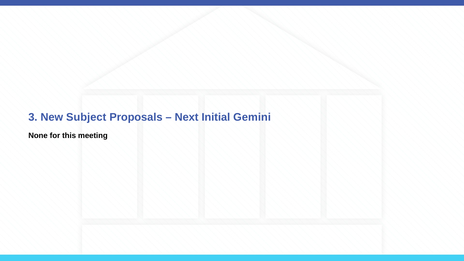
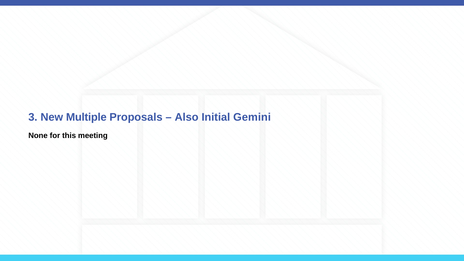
Subject: Subject -> Multiple
Next: Next -> Also
